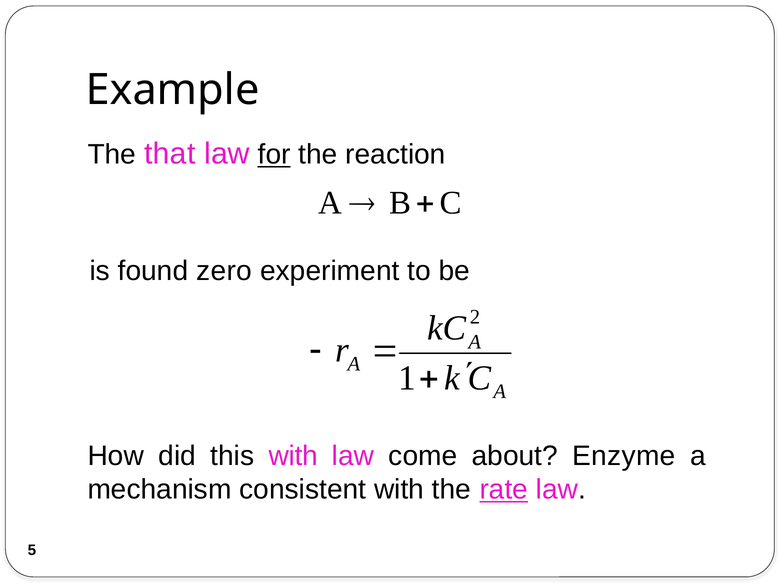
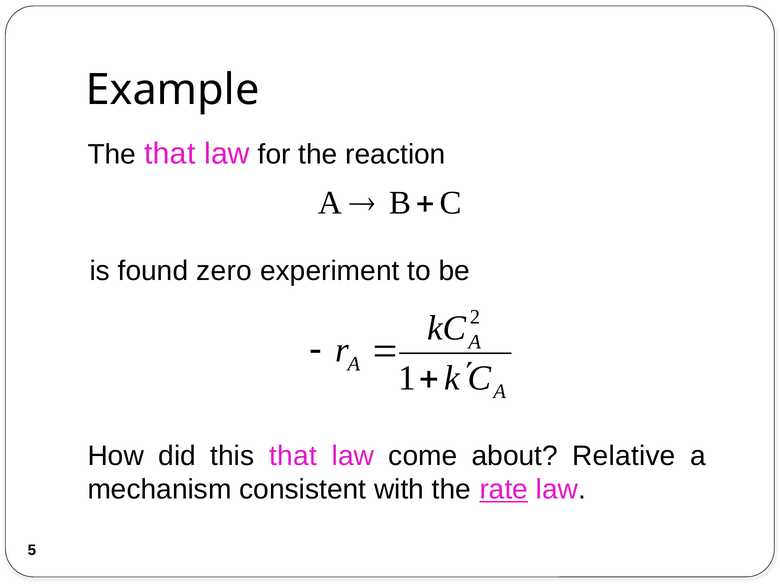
for underline: present -> none
this with: with -> that
Enzyme: Enzyme -> Relative
